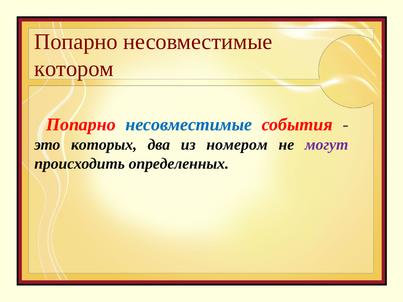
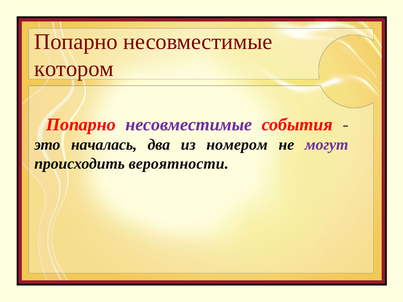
несовместимые at (189, 125) colour: blue -> purple
которых: которых -> началась
определенных: определенных -> вероятности
